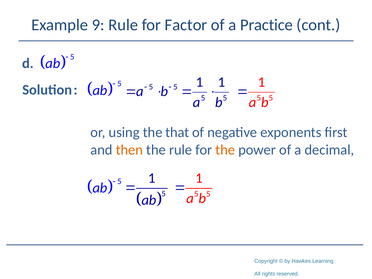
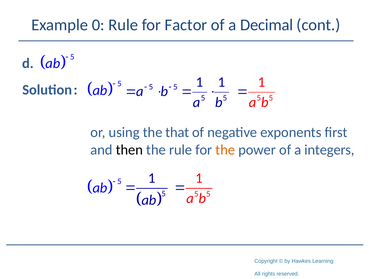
9: 9 -> 0
Practice: Practice -> Decimal
then colour: orange -> black
decimal: decimal -> integers
